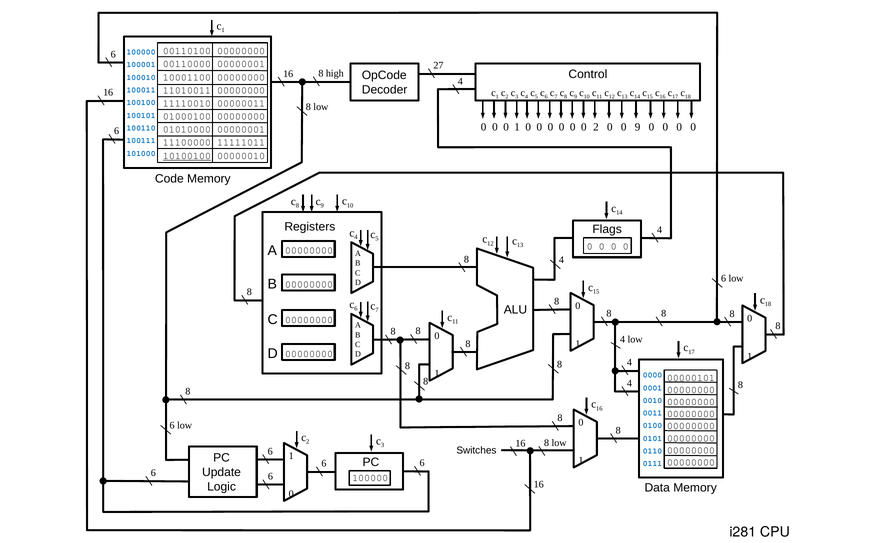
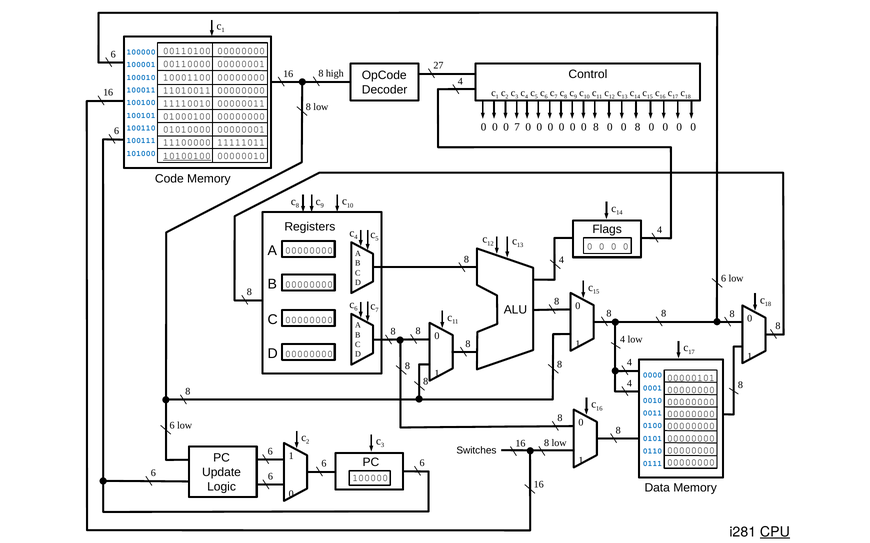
0 0 1: 1 -> 7
0 0 0 2: 2 -> 8
9 at (638, 127): 9 -> 8
CPU underline: none -> present
